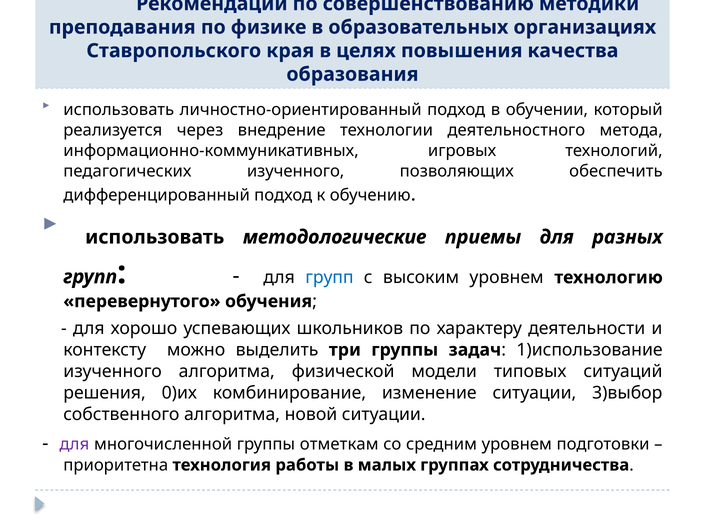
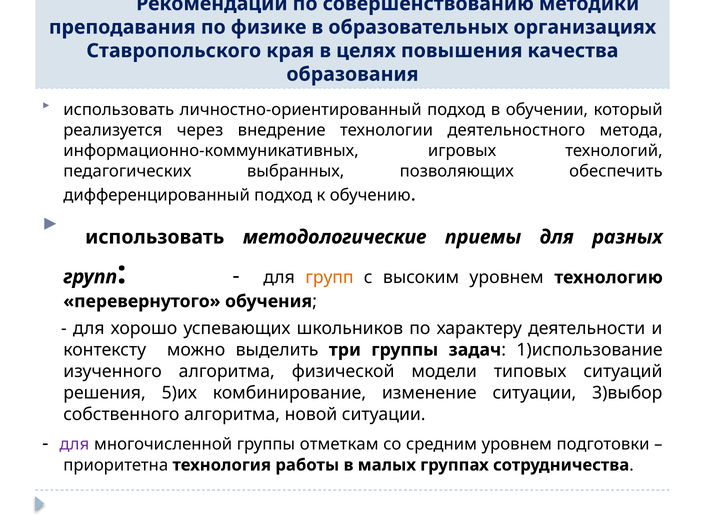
педагогических изученного: изученного -> выбранных
групп at (329, 277) colour: blue -> orange
0)их: 0)их -> 5)их
